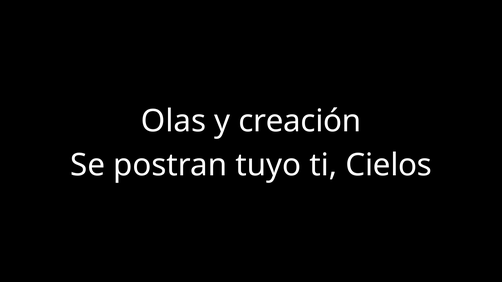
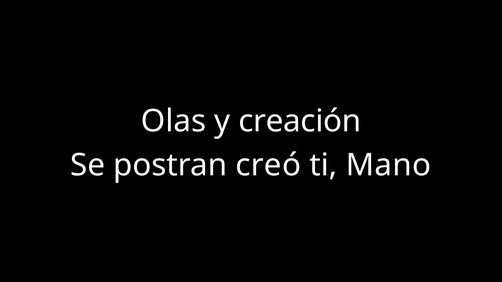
tuyo: tuyo -> creó
Cielos: Cielos -> Mano
